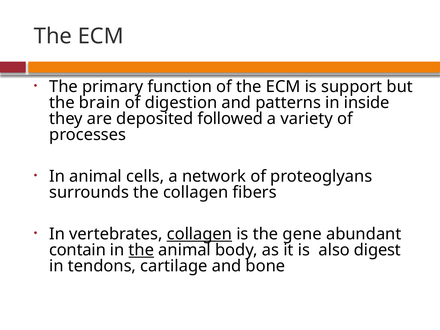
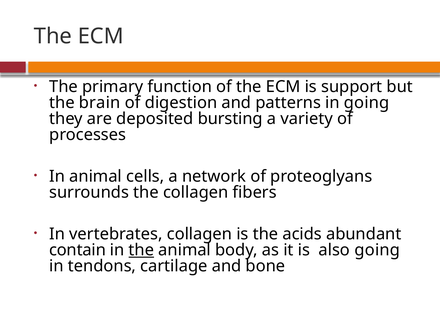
in inside: inside -> going
followed: followed -> bursting
collagen at (199, 234) underline: present -> none
gene: gene -> acids
also digest: digest -> going
